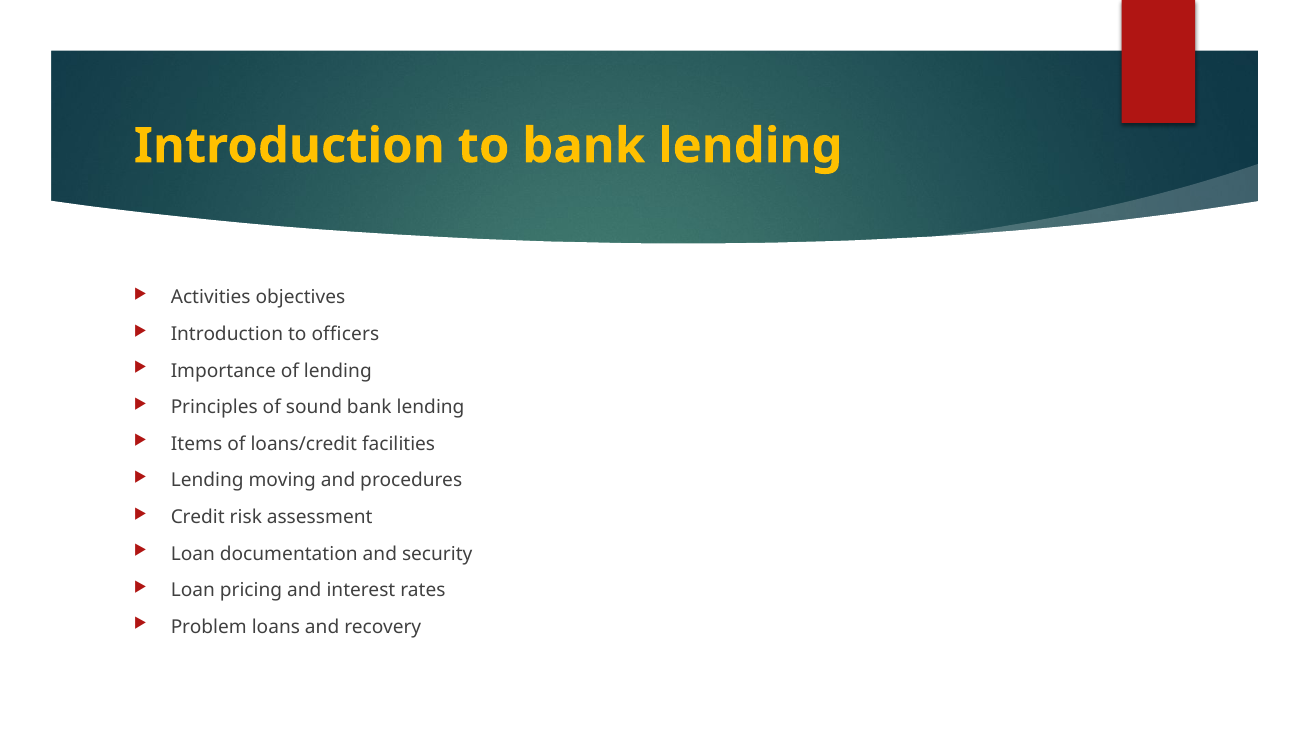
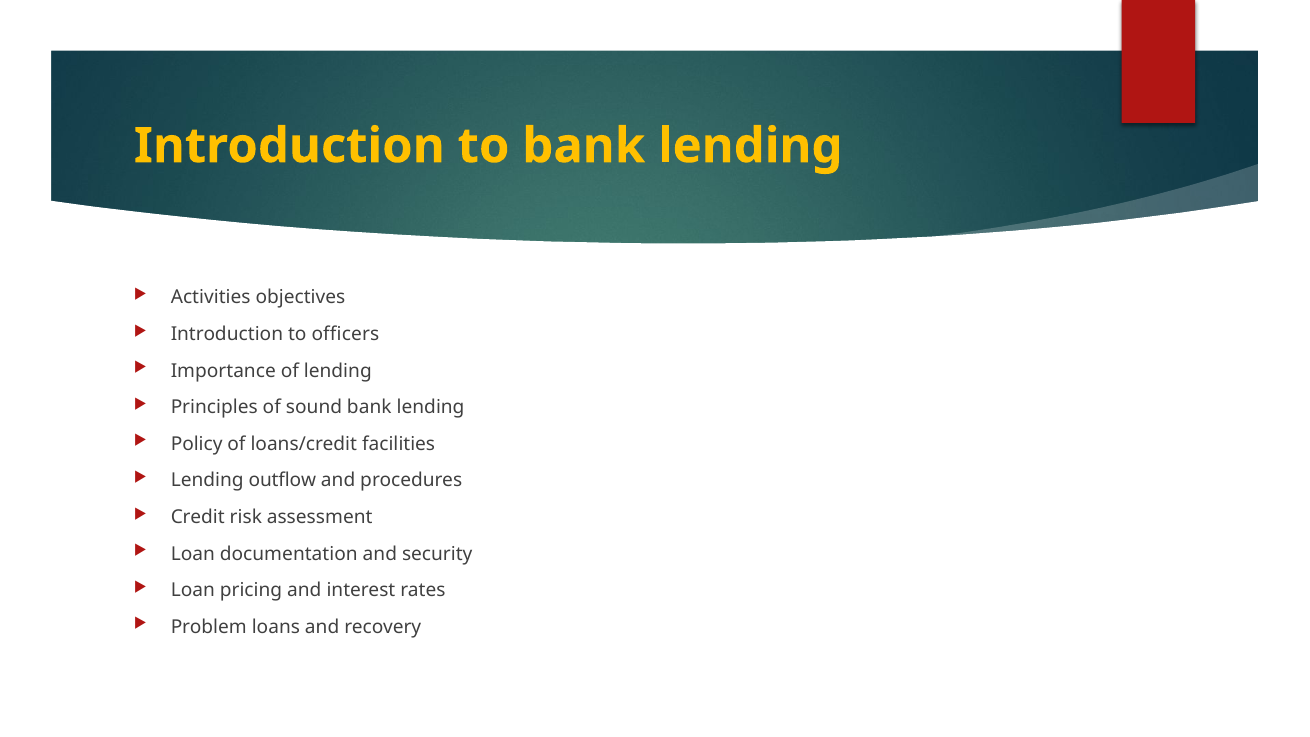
Items: Items -> Policy
moving: moving -> outflow
